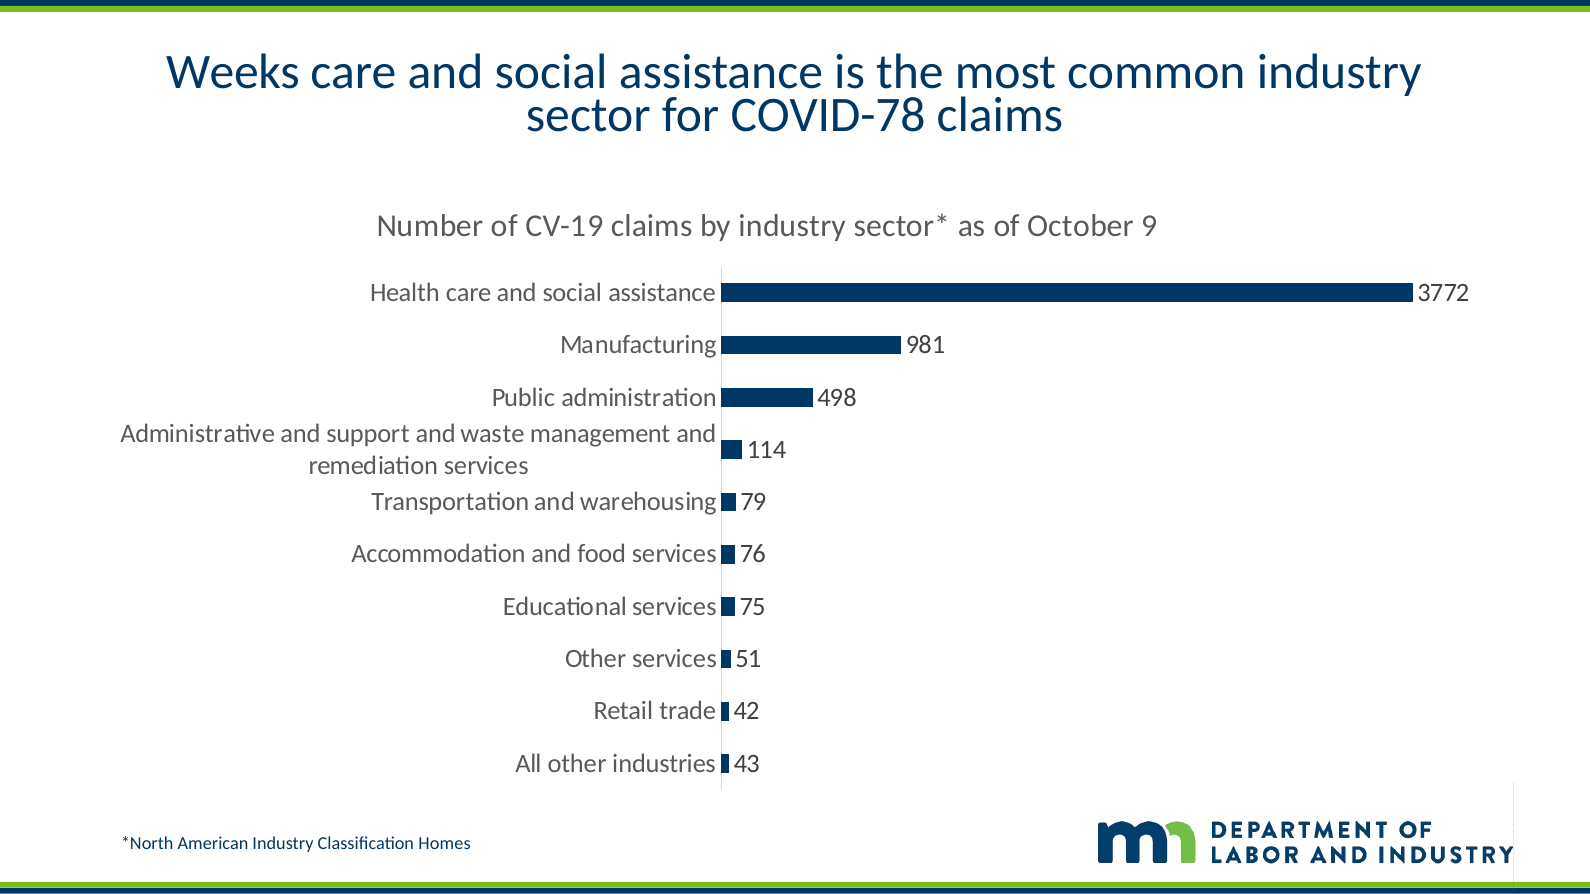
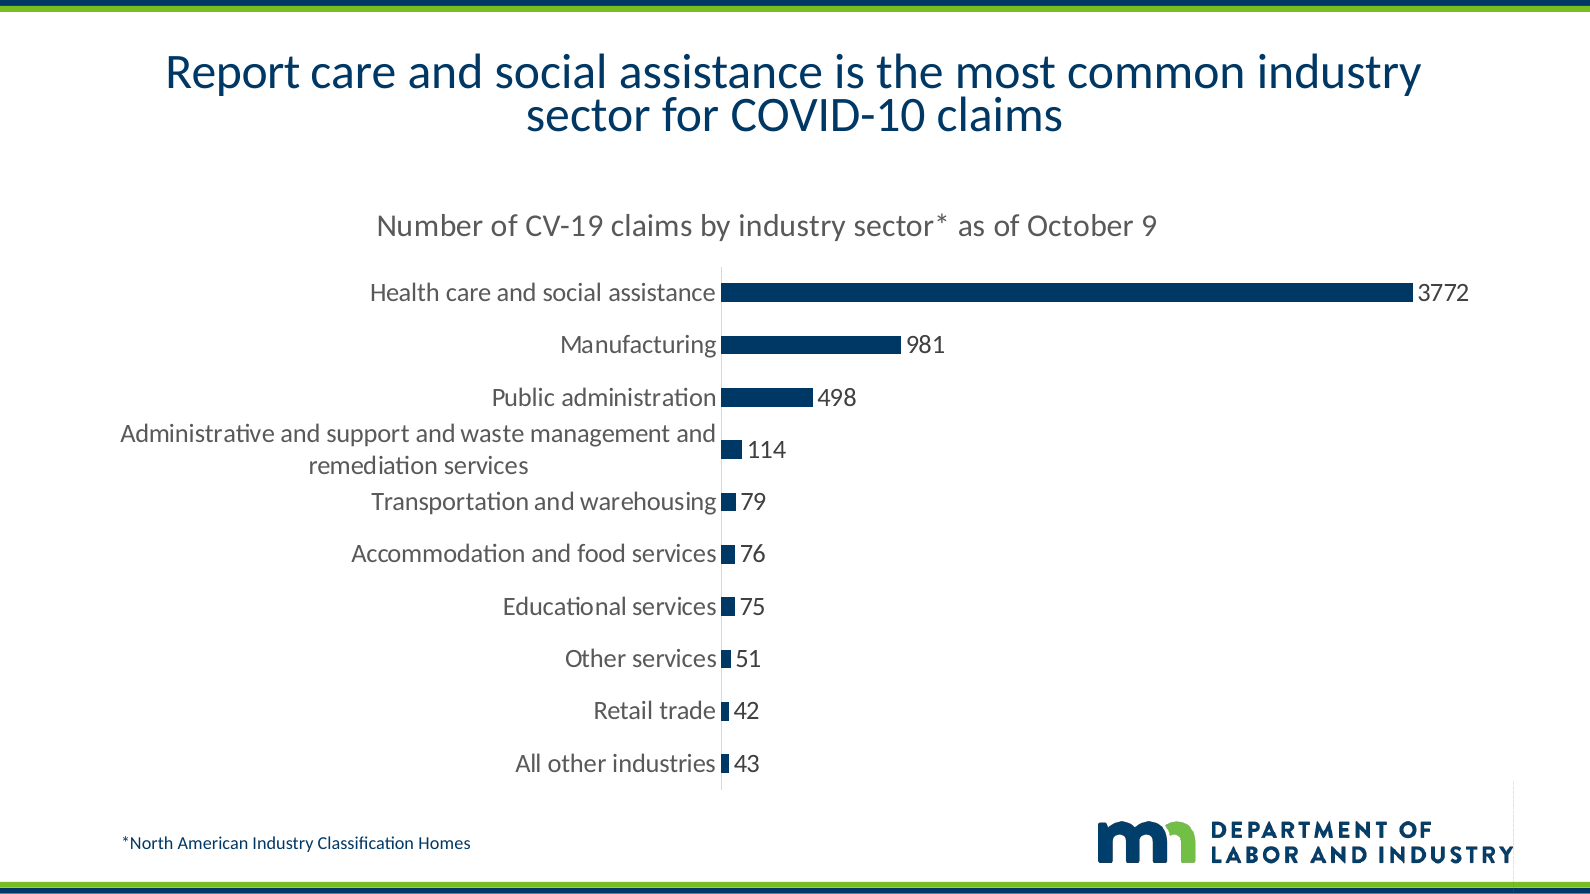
Weeks: Weeks -> Report
COVID-78: COVID-78 -> COVID-10
